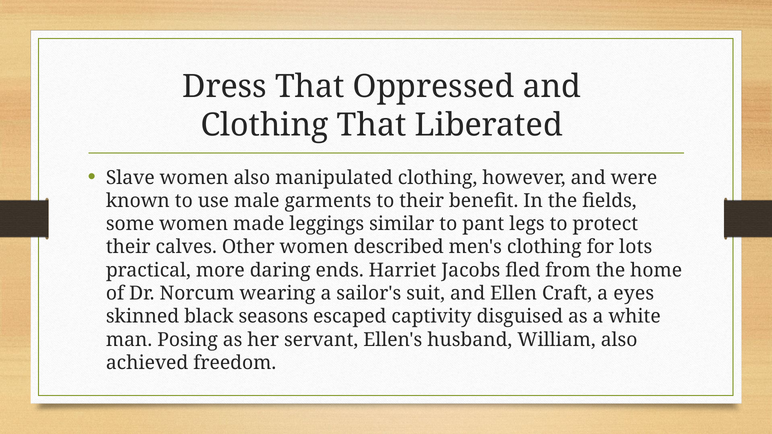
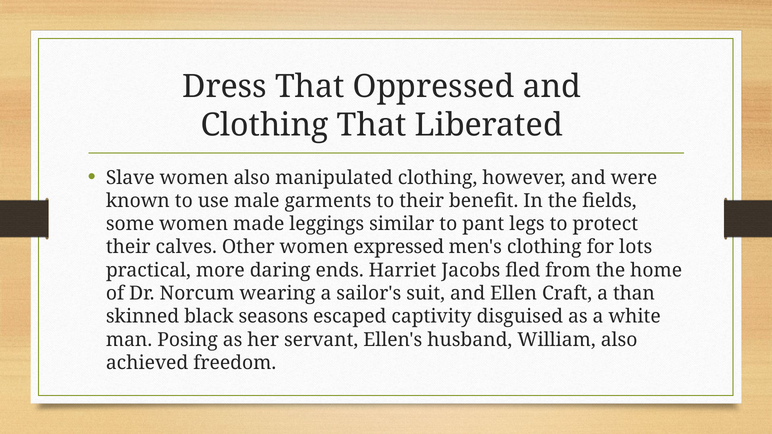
described: described -> expressed
eyes: eyes -> than
